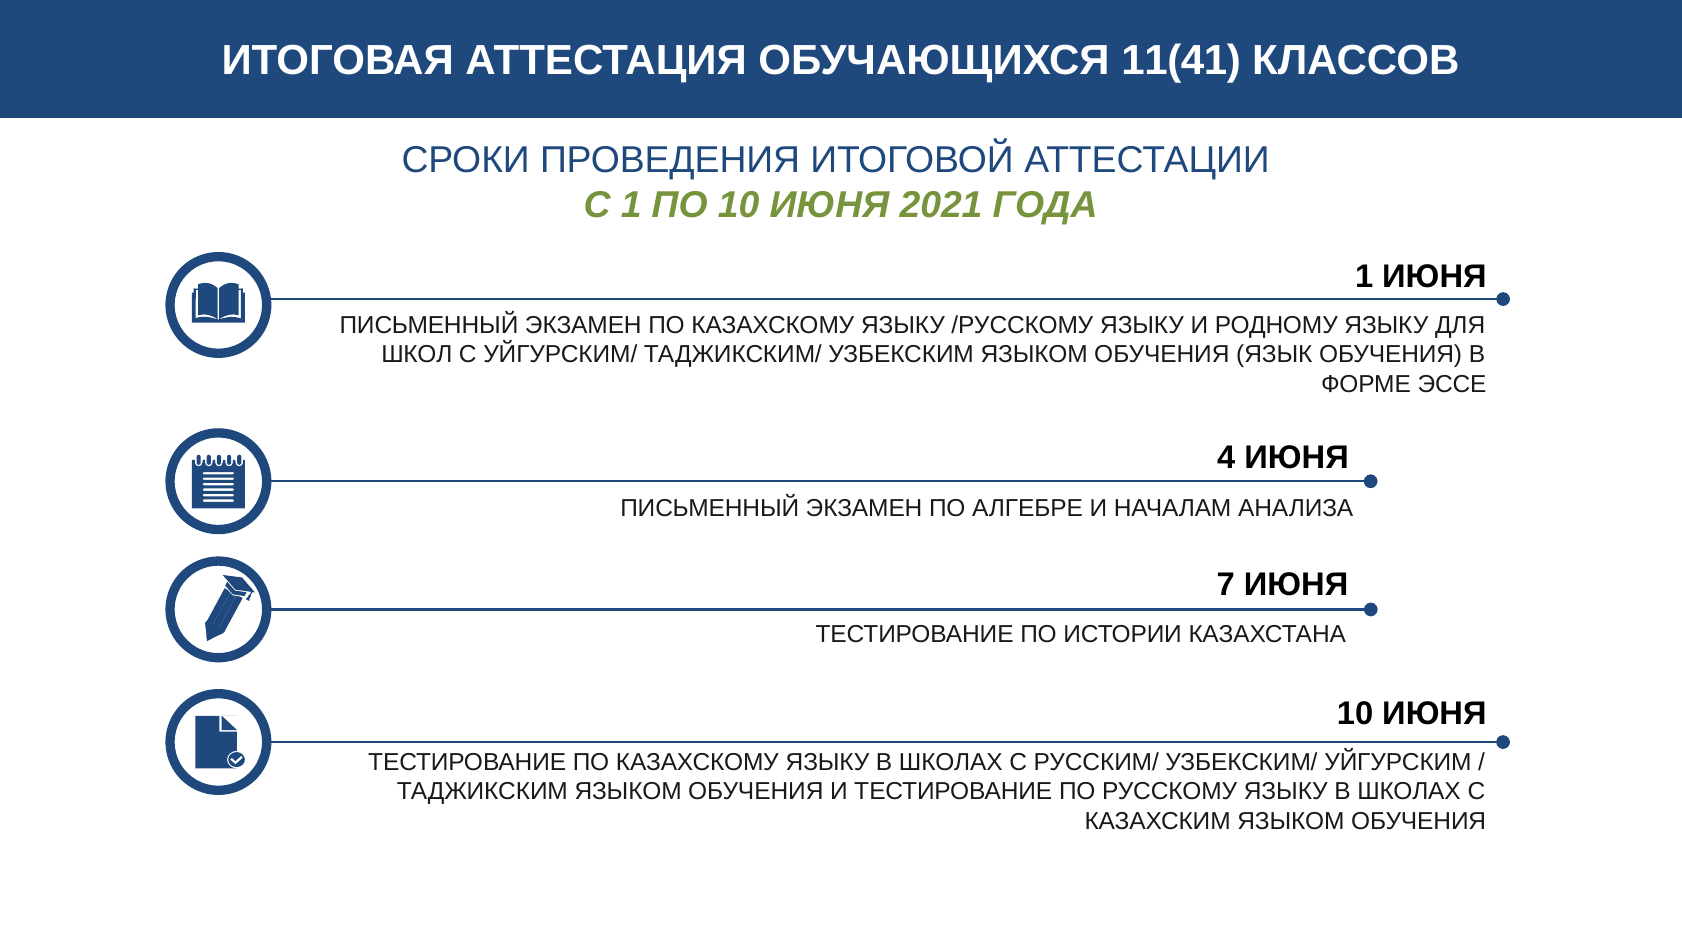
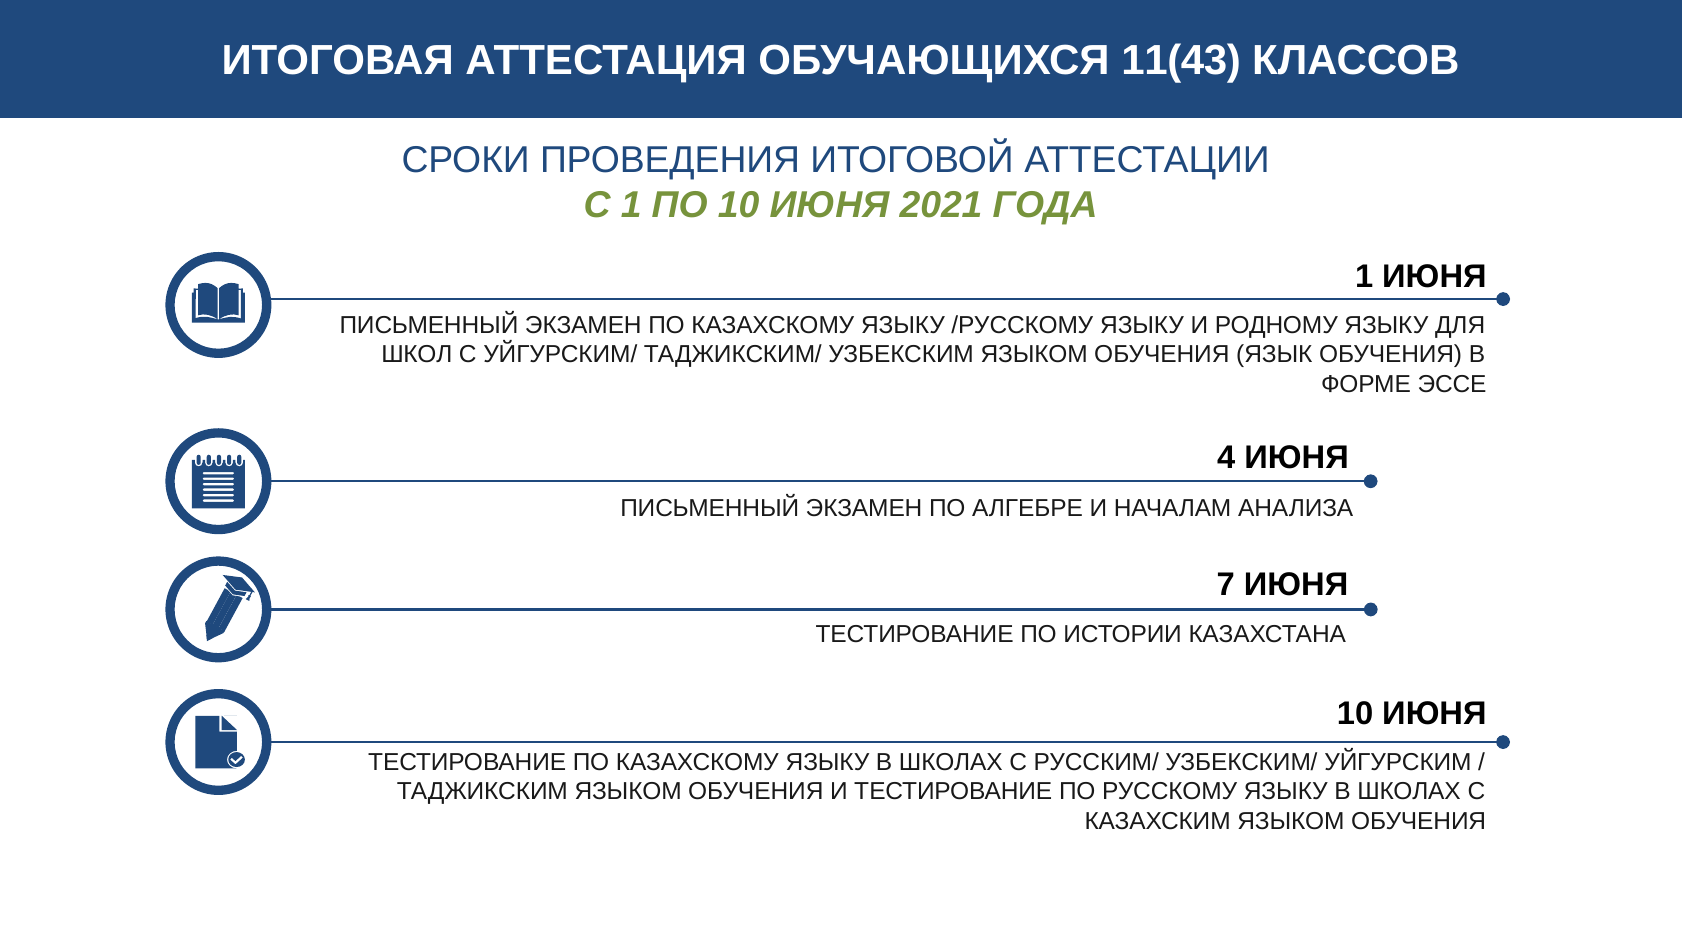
11(41: 11(41 -> 11(43
